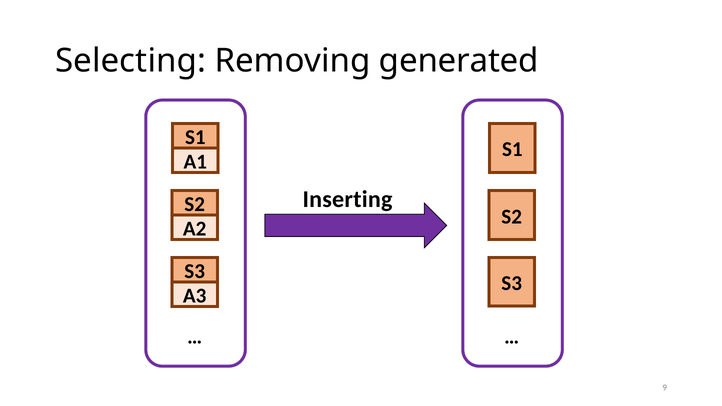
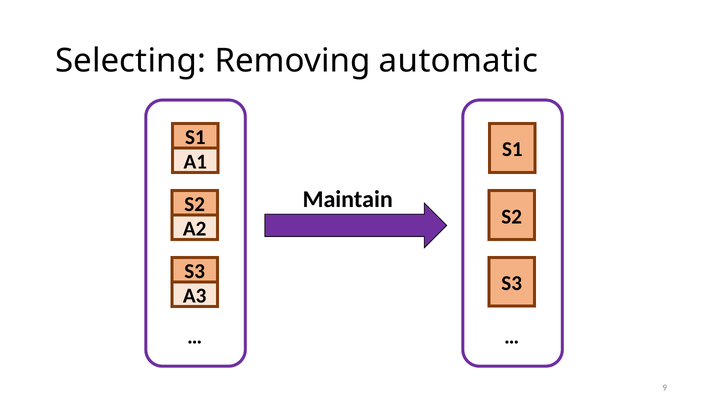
generated: generated -> automatic
Inserting: Inserting -> Maintain
